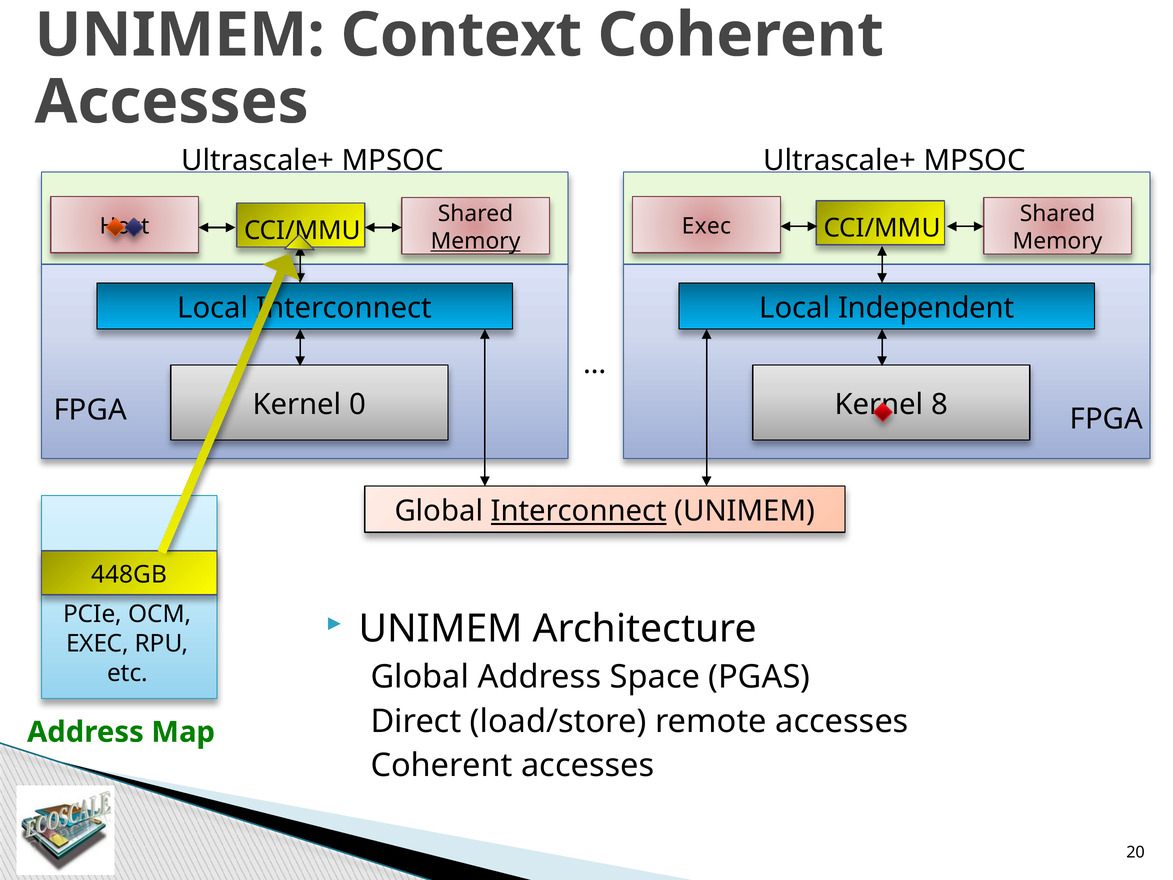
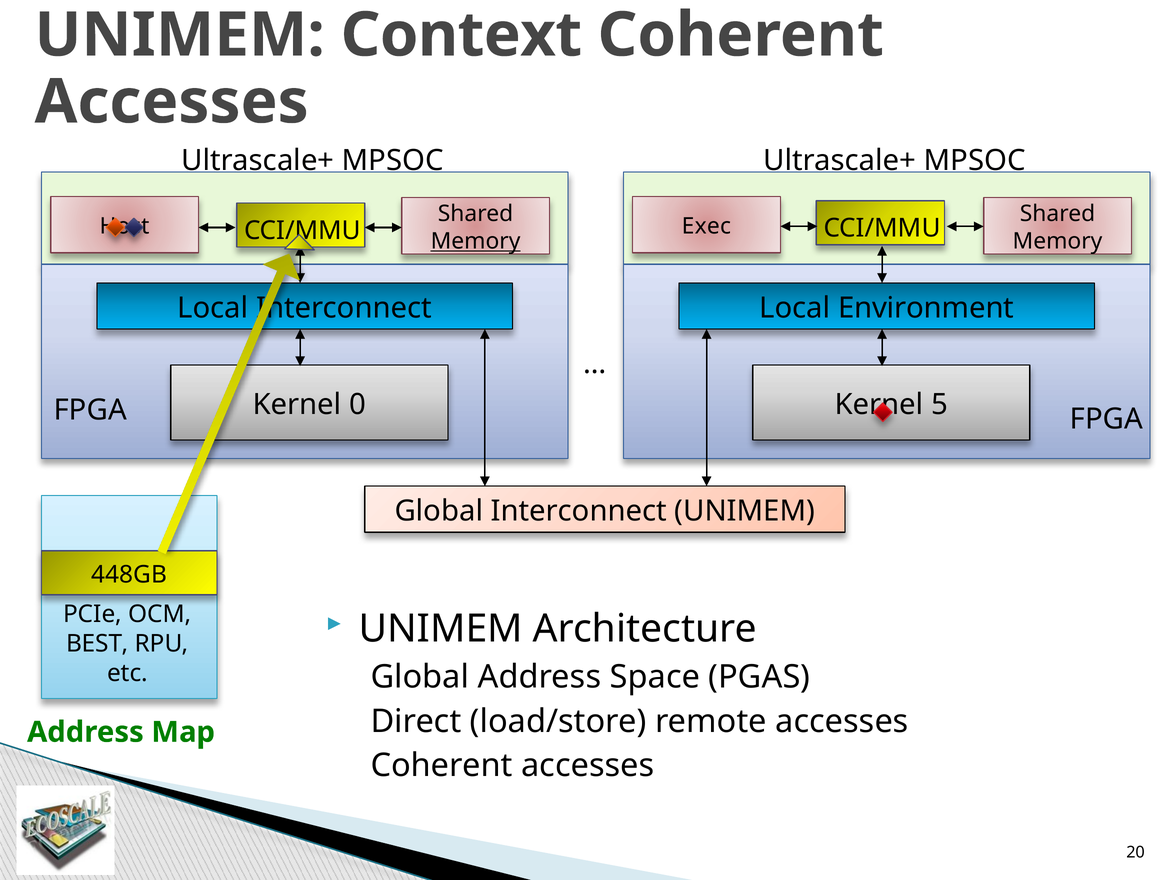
Independent: Independent -> Environment
8: 8 -> 5
Interconnect at (579, 511) underline: present -> none
EXEC at (97, 643): EXEC -> BEST
